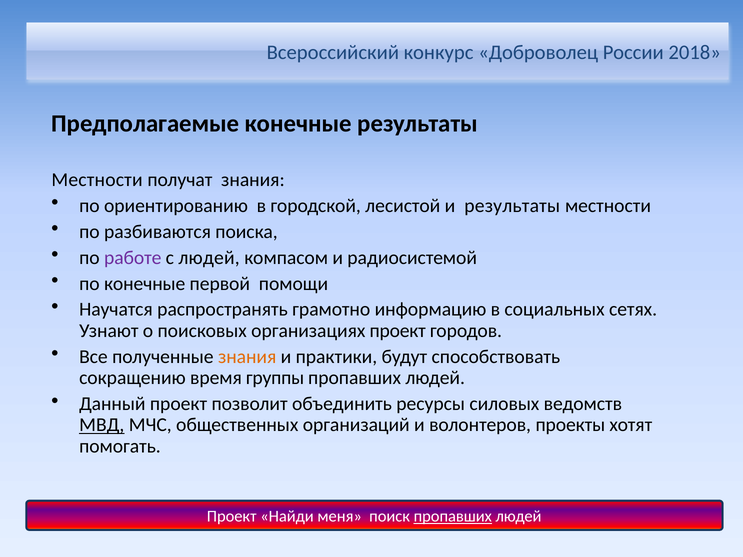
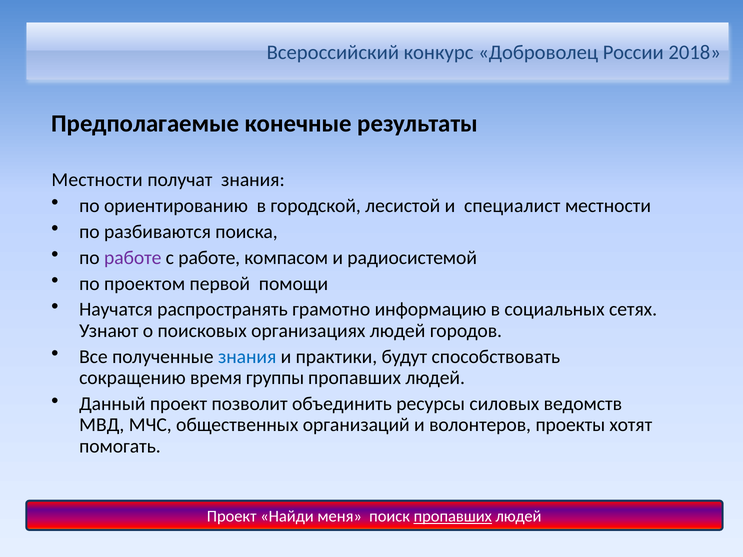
и результаты: результаты -> специалист
с людей: людей -> работе
по конечные: конечные -> проектом
организациях проект: проект -> людей
знания at (247, 357) colour: orange -> blue
МВД underline: present -> none
